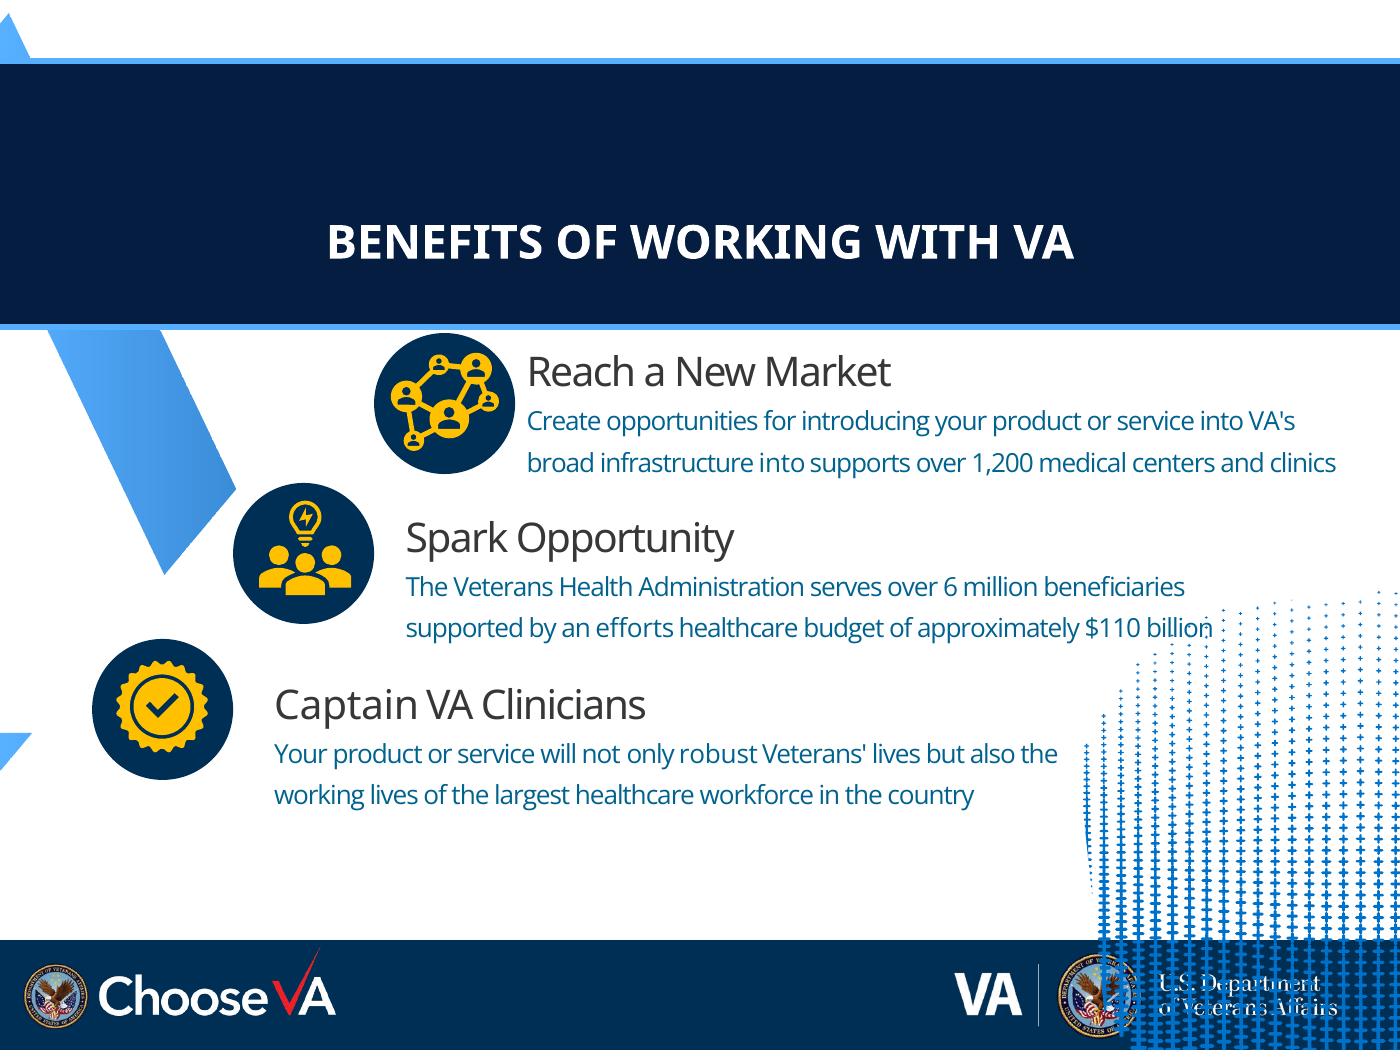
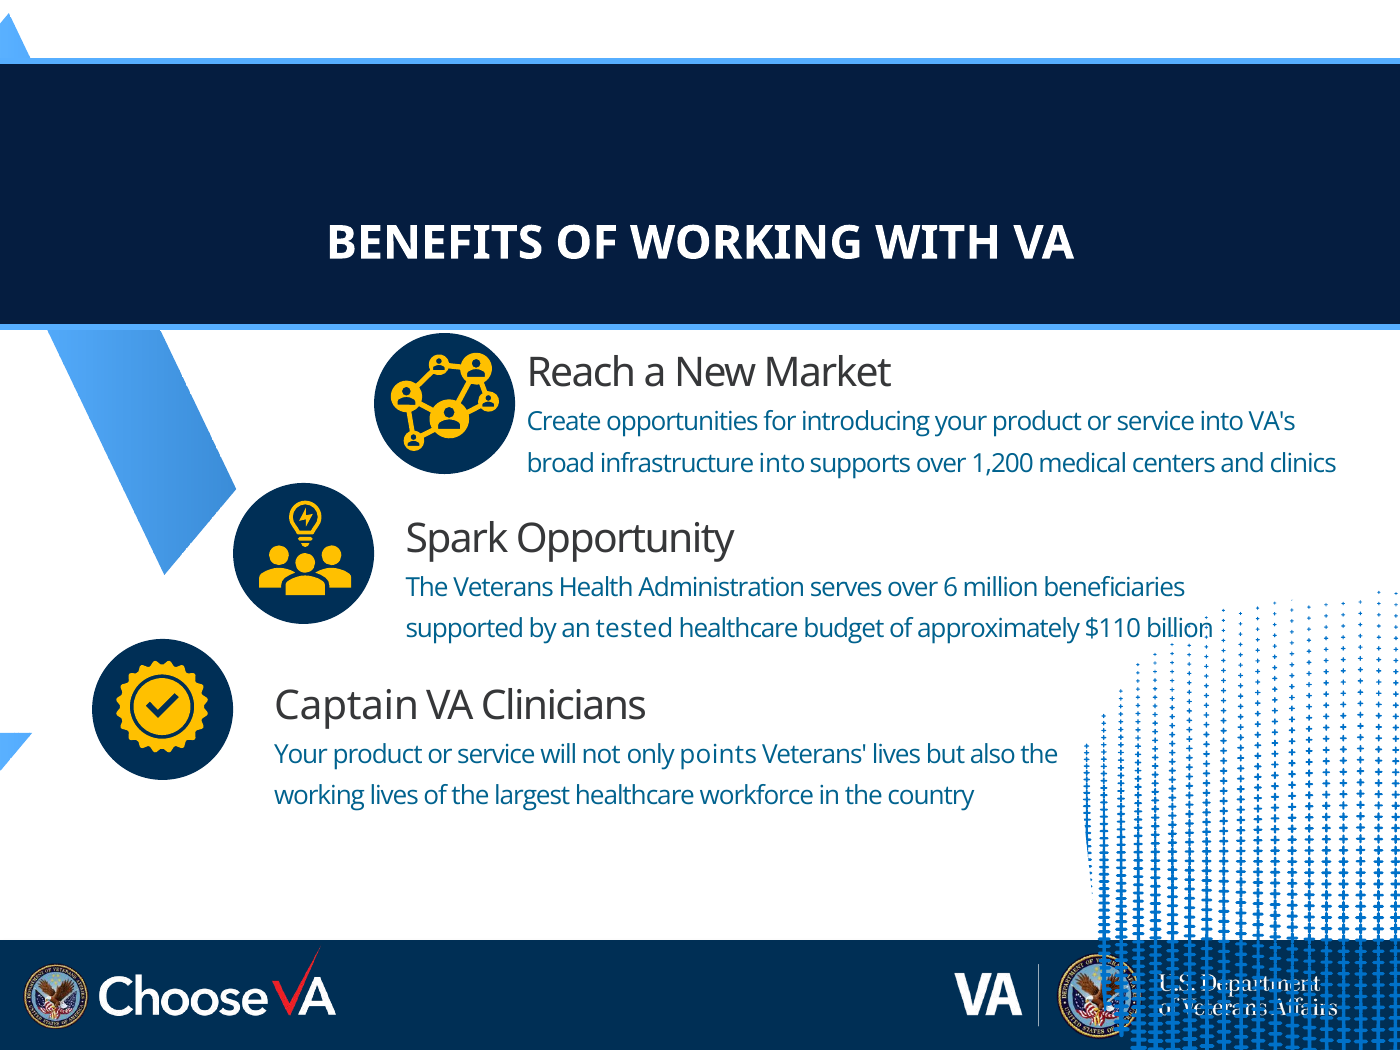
efforts: efforts -> tested
robust: robust -> points
